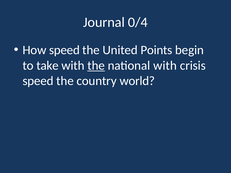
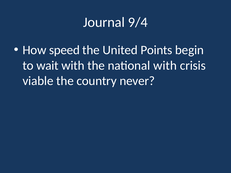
0/4: 0/4 -> 9/4
take: take -> wait
the at (96, 66) underline: present -> none
speed at (38, 81): speed -> viable
world: world -> never
